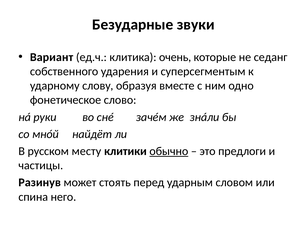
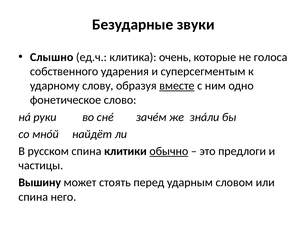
Вариант: Вариант -> Слышно
седанг: седанг -> голоса
вместе underline: none -> present
русском месту: месту -> спина
Разинув: Разинув -> Вышину
